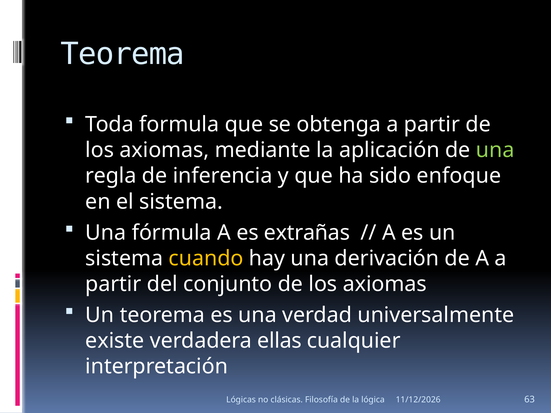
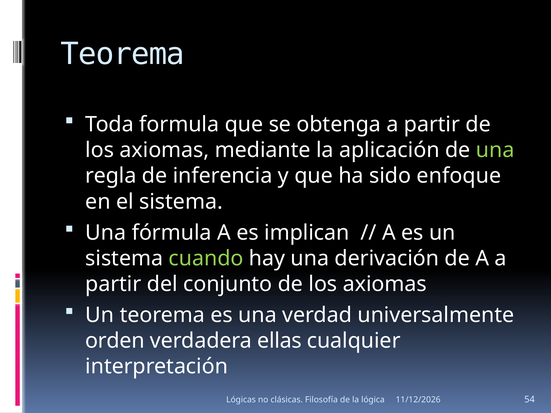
extrañas: extrañas -> implican
cuando colour: yellow -> light green
existe: existe -> orden
63: 63 -> 54
